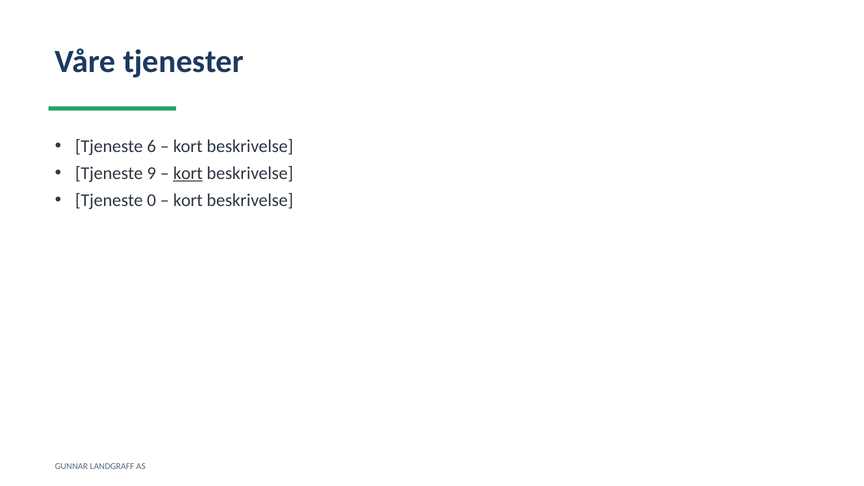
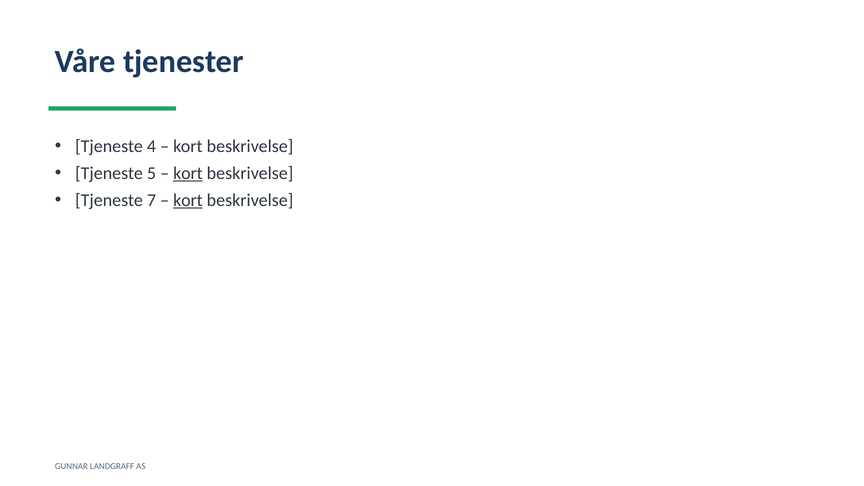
6: 6 -> 4
9: 9 -> 5
0: 0 -> 7
kort at (188, 200) underline: none -> present
